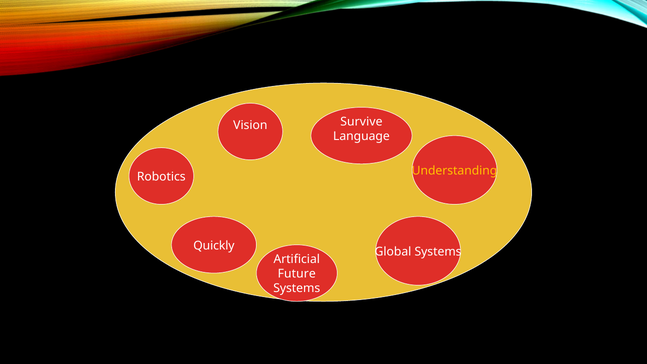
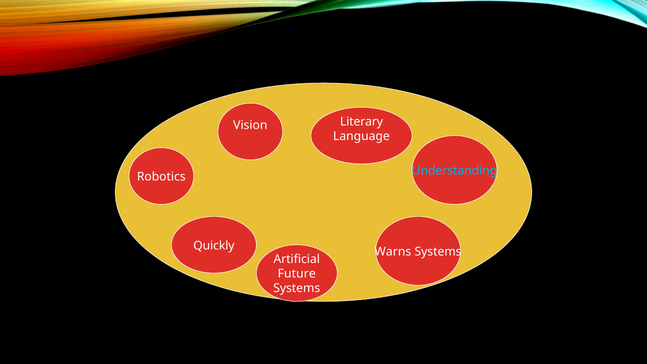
Survive: Survive -> Literary
Understanding colour: yellow -> light blue
Global: Global -> Warns
